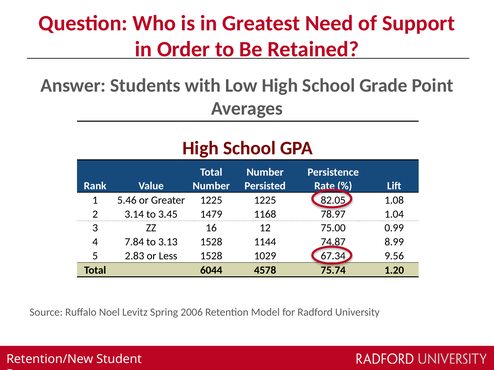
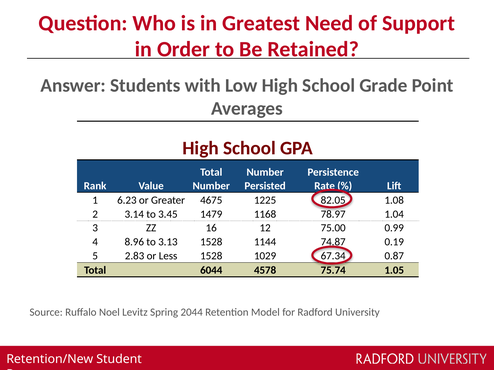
5.46: 5.46 -> 6.23
Greater 1225: 1225 -> 4675
7.84: 7.84 -> 8.96
8.99: 8.99 -> 0.19
9.56: 9.56 -> 0.87
1.20: 1.20 -> 1.05
2006: 2006 -> 2044
